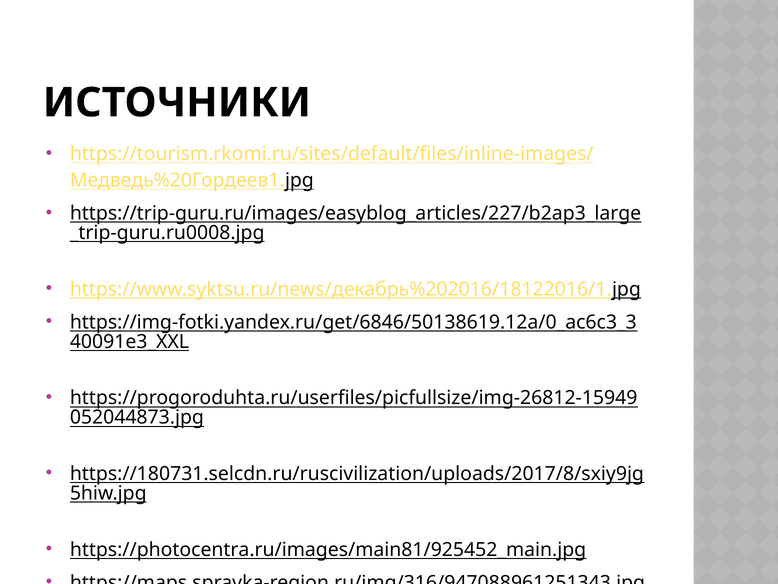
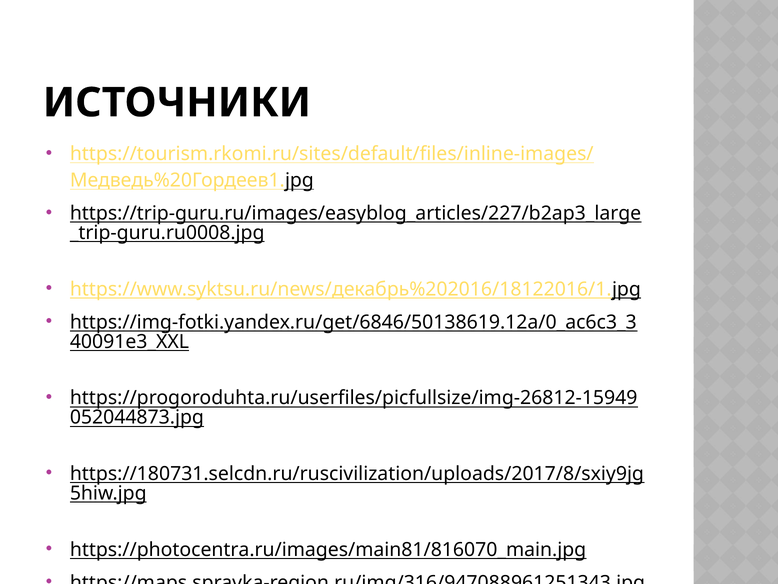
https://photocentra.ru/images/main81/925452_main.jpg: https://photocentra.ru/images/main81/925452_main.jpg -> https://photocentra.ru/images/main81/816070_main.jpg
